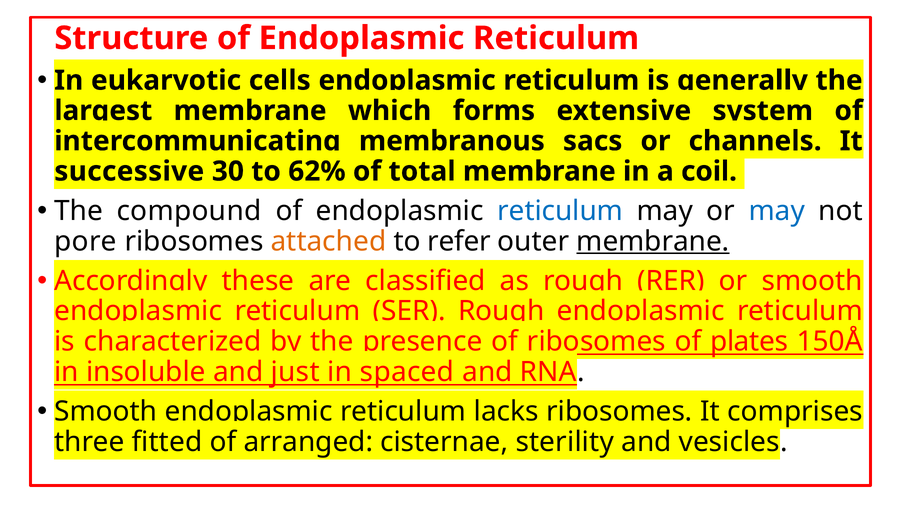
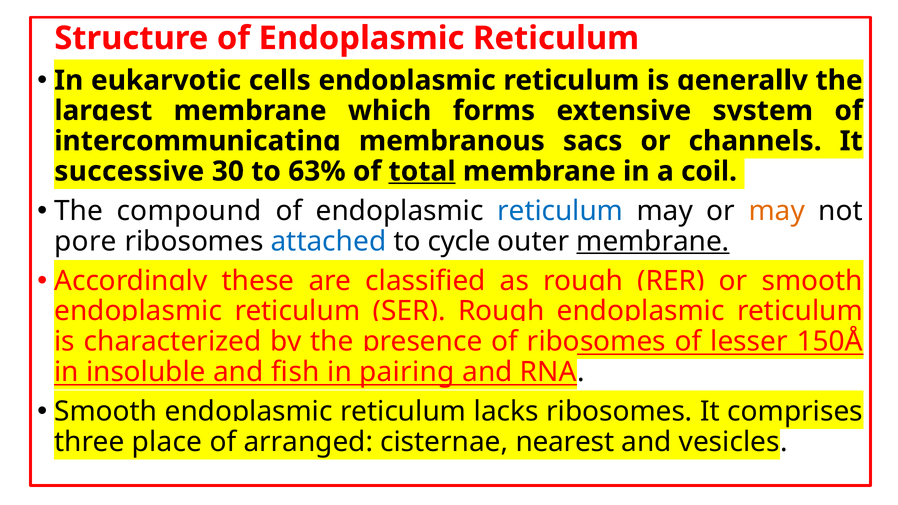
62%: 62% -> 63%
total underline: none -> present
may at (777, 211) colour: blue -> orange
attached colour: orange -> blue
refer: refer -> cycle
plates: plates -> lesser
just: just -> fish
spaced: spaced -> pairing
fitted: fitted -> place
sterility: sterility -> nearest
